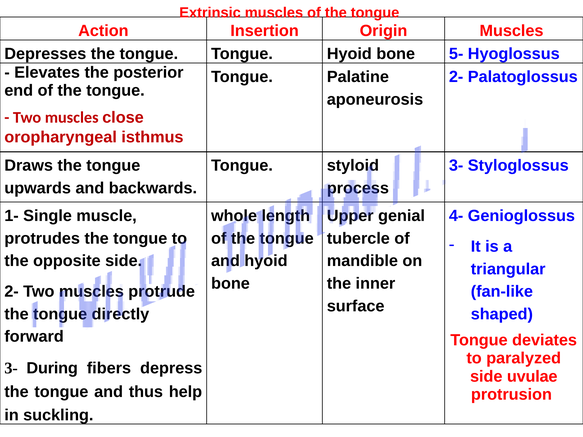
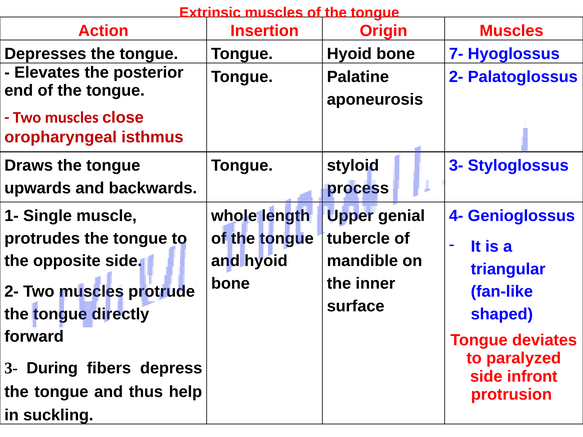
5-: 5- -> 7-
uvulae: uvulae -> infront
